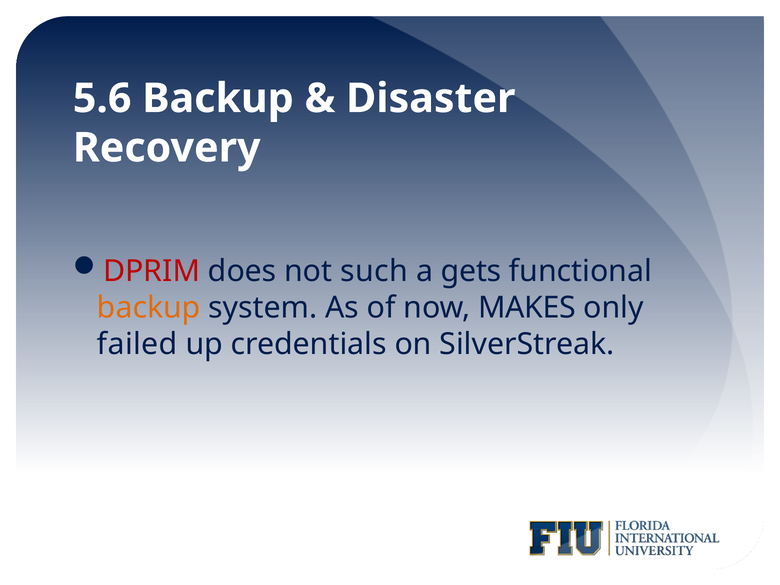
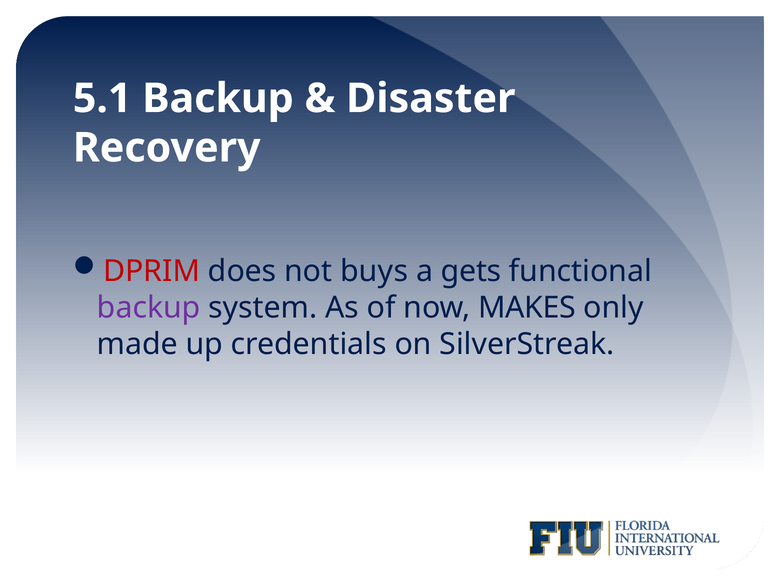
5.6: 5.6 -> 5.1
such: such -> buys
backup at (149, 308) colour: orange -> purple
failed: failed -> made
